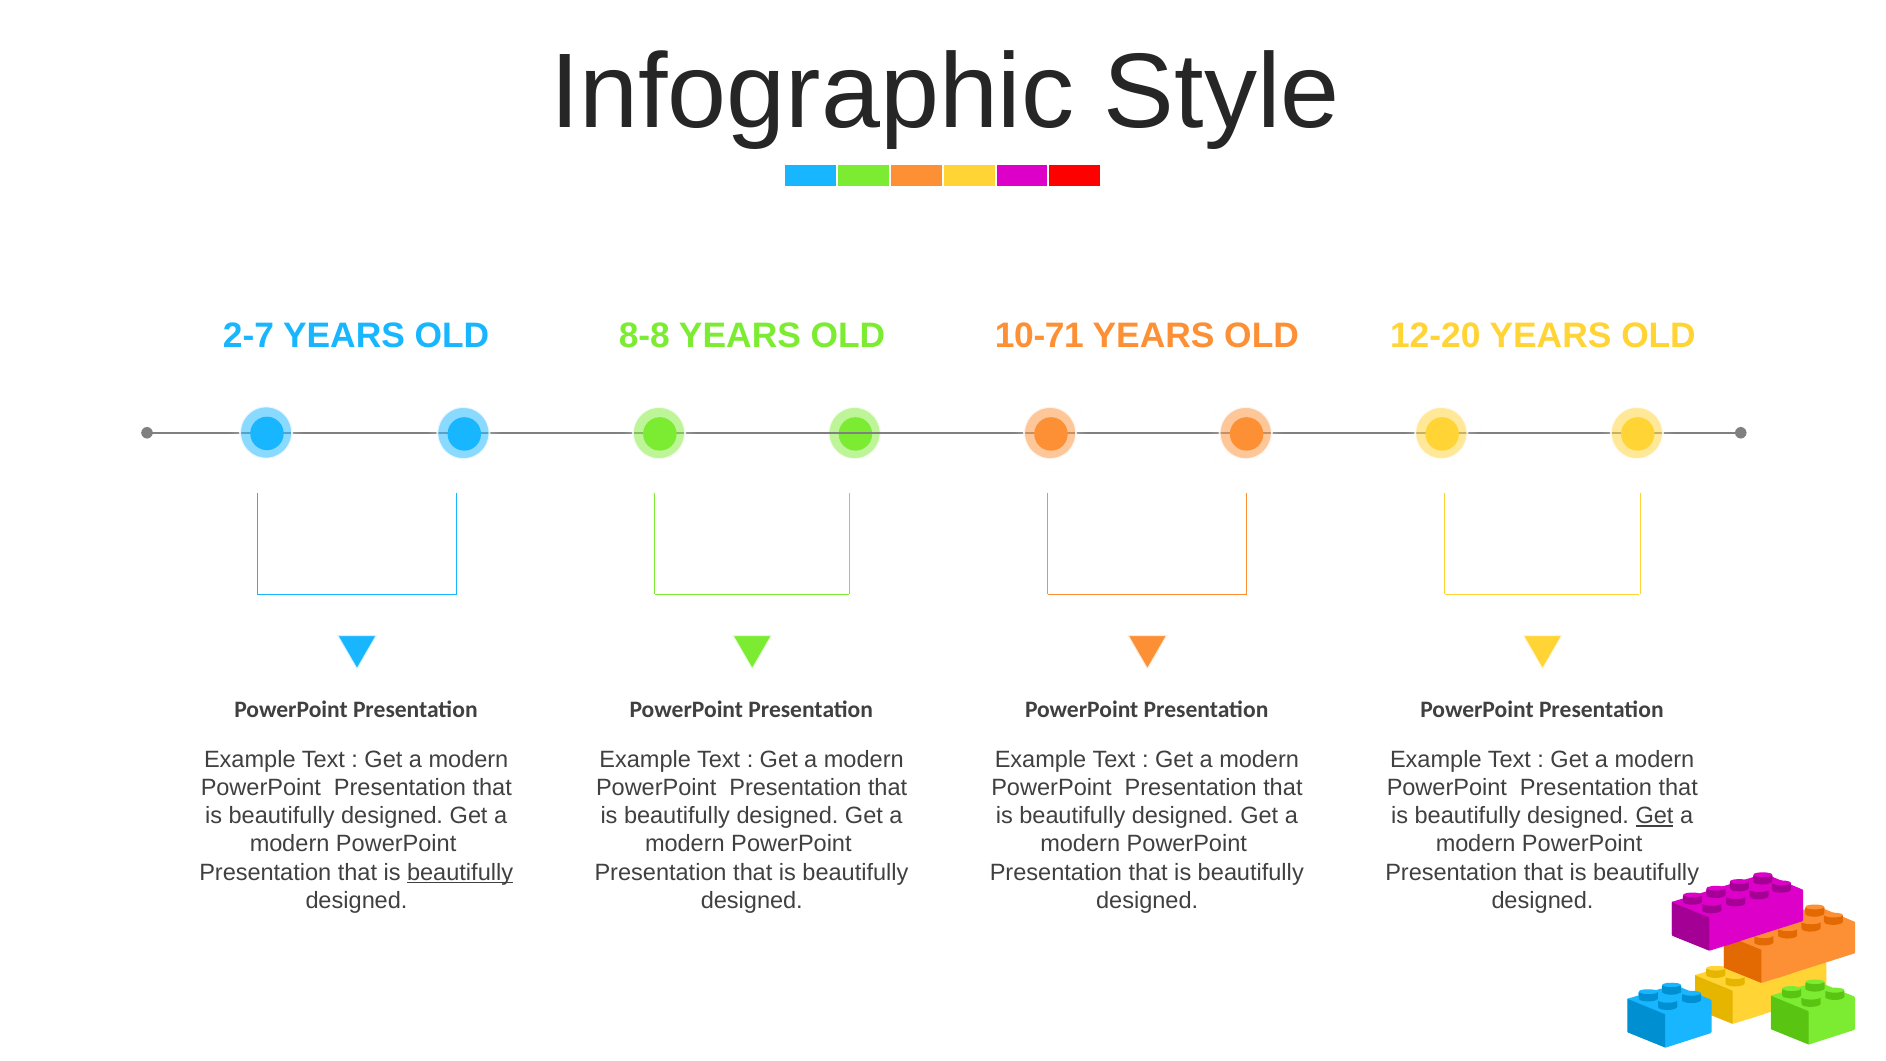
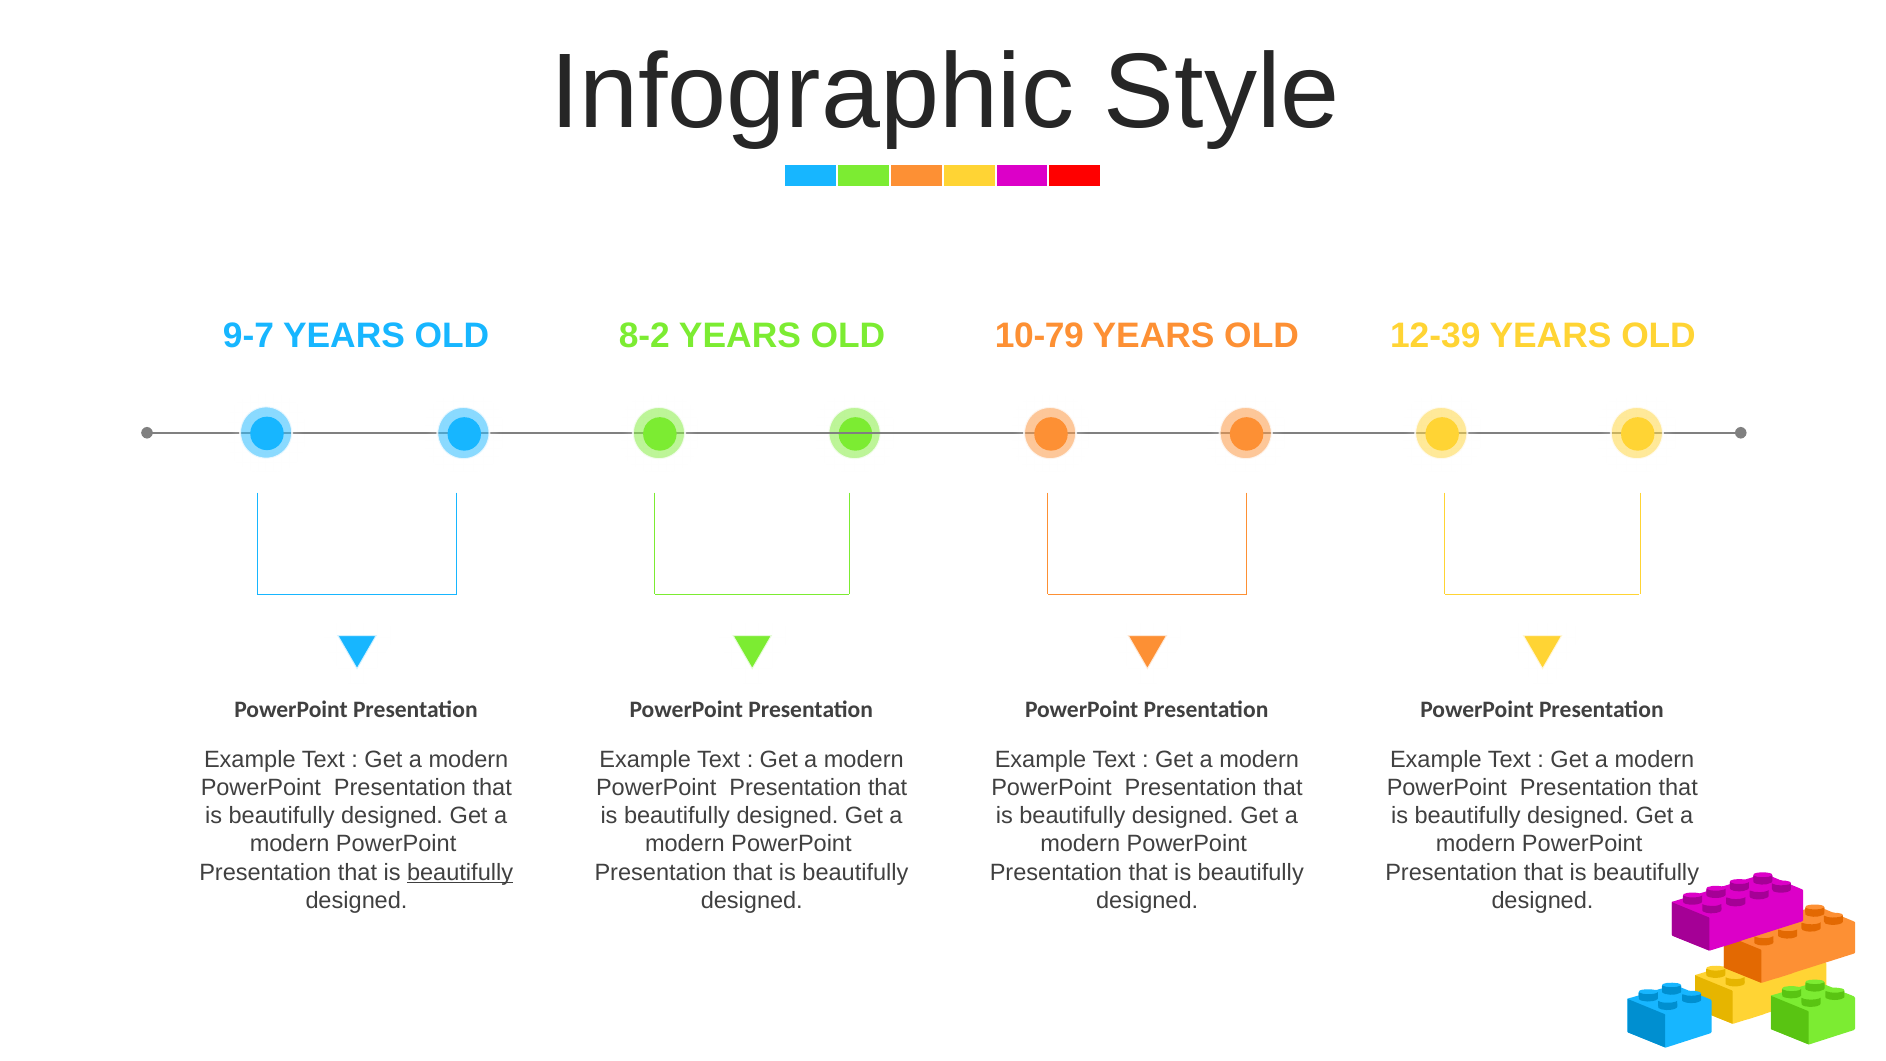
2-7: 2-7 -> 9-7
8-8: 8-8 -> 8-2
10-71: 10-71 -> 10-79
12-20: 12-20 -> 12-39
Get at (1655, 816) underline: present -> none
